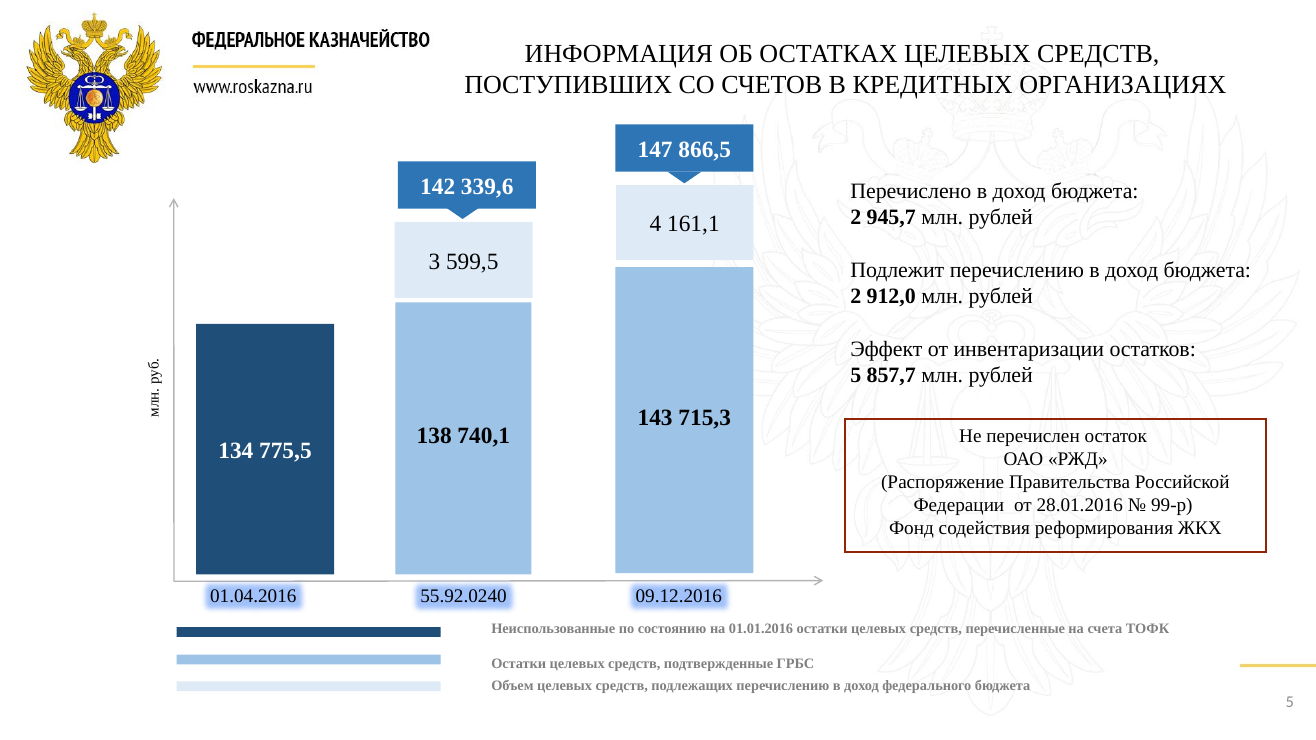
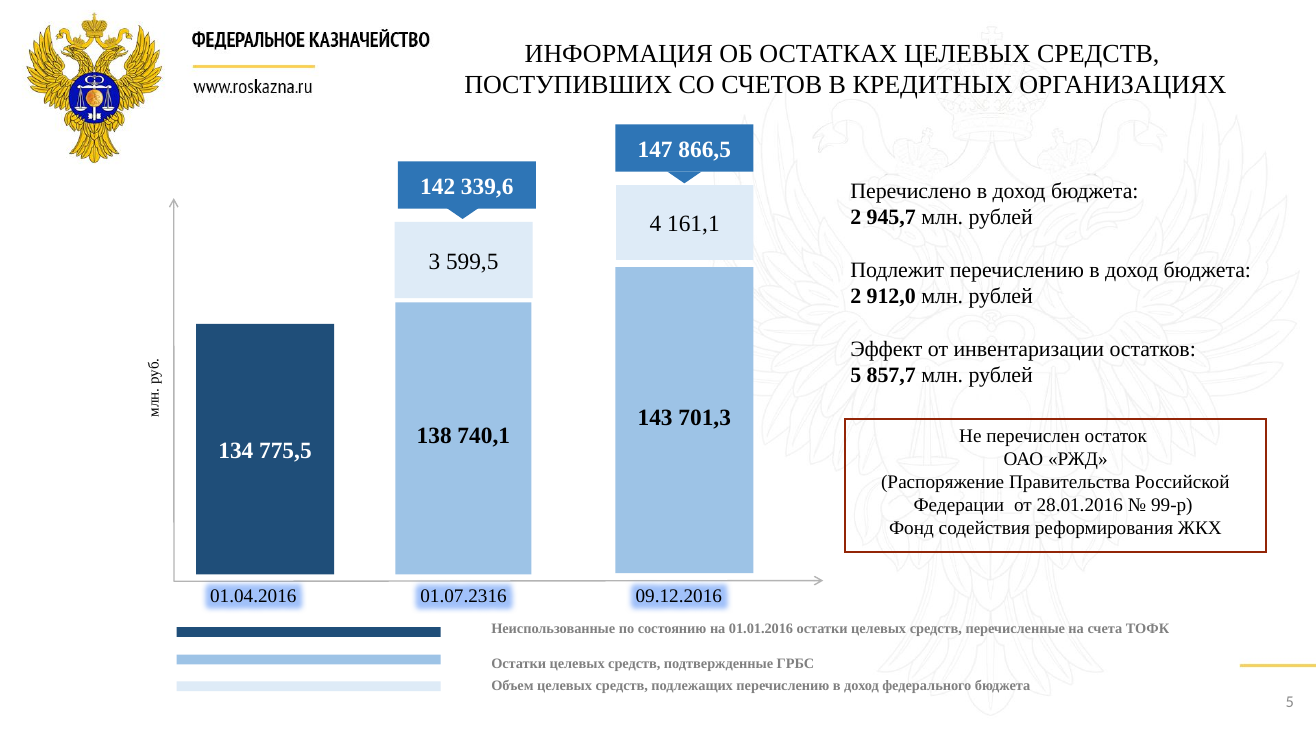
715,3: 715,3 -> 701,3
55.92.0240: 55.92.0240 -> 01.07.2316
